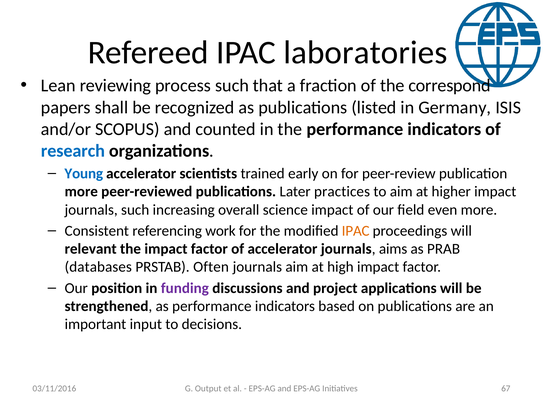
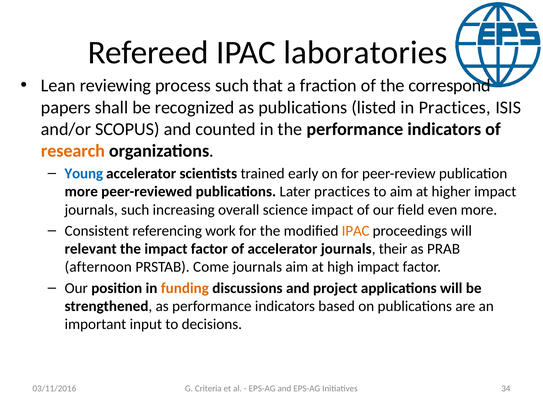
in Germany: Germany -> Practices
research colour: blue -> orange
aims: aims -> their
databases: databases -> afternoon
Often: Often -> Come
funding colour: purple -> orange
Output: Output -> Criteria
67: 67 -> 34
